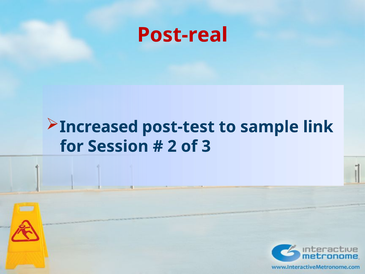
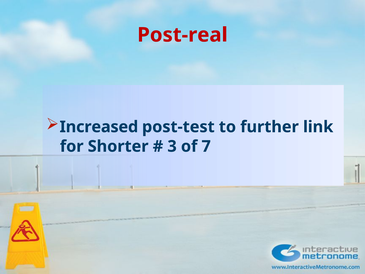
sample: sample -> further
Session: Session -> Shorter
2: 2 -> 3
3: 3 -> 7
